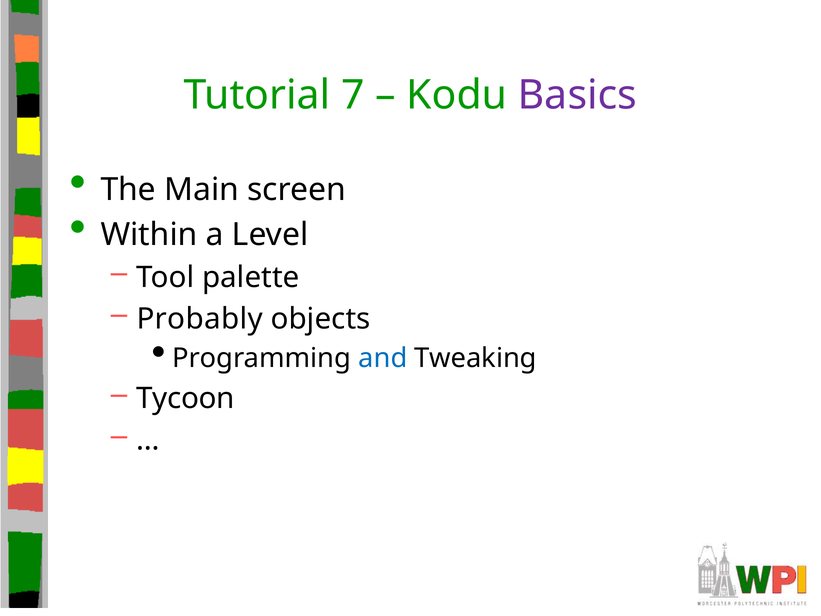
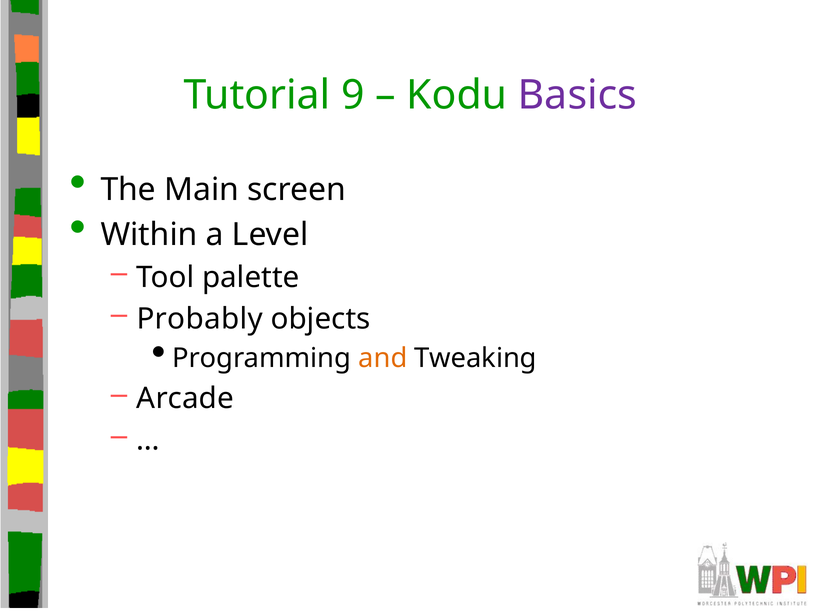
7: 7 -> 9
and colour: blue -> orange
Tycoon: Tycoon -> Arcade
